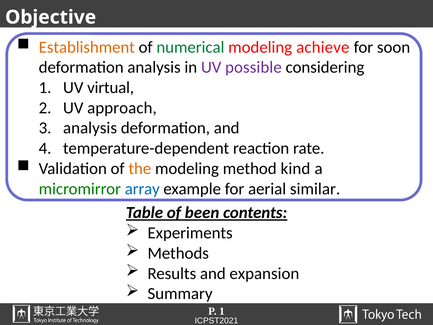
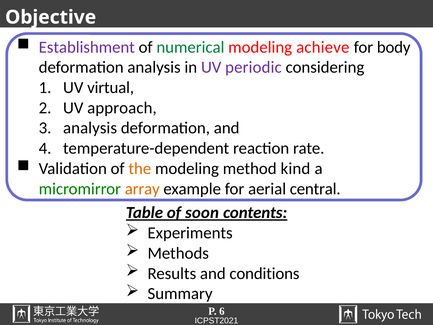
Establishment colour: orange -> purple
soon: soon -> body
possible: possible -> periodic
array colour: blue -> orange
similar: similar -> central
been: been -> soon
expansion: expansion -> conditions
P 1: 1 -> 6
